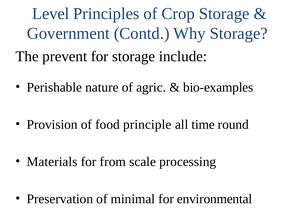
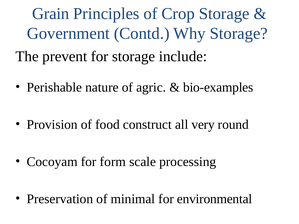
Level: Level -> Grain
principle: principle -> construct
time: time -> very
Materials: Materials -> Cocoyam
from: from -> form
